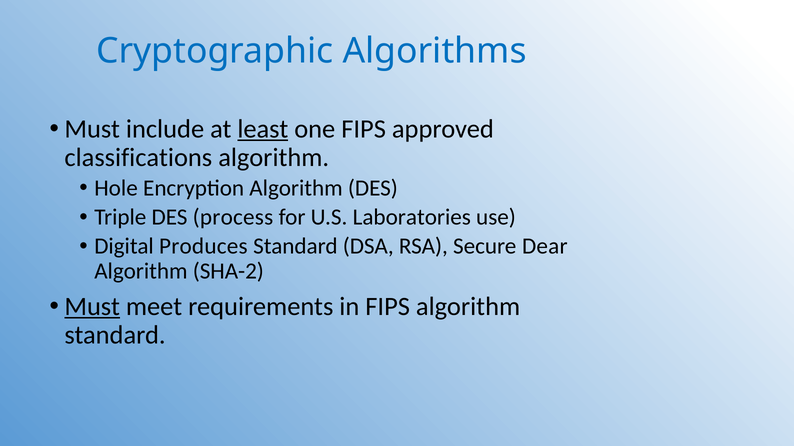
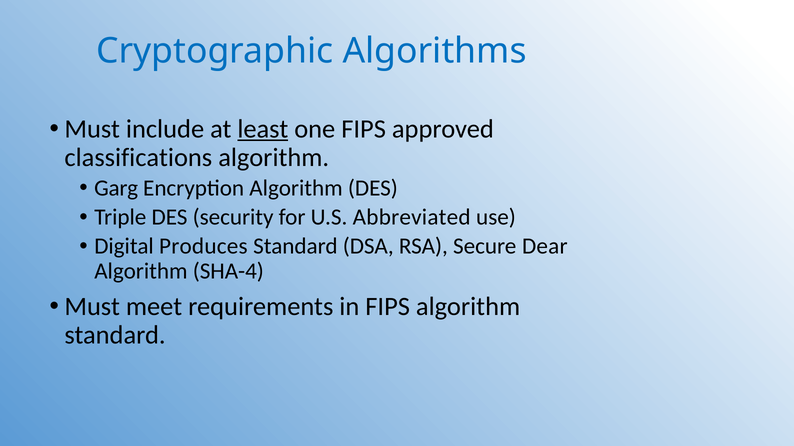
Hole: Hole -> Garg
process: process -> security
Laboratories: Laboratories -> Abbreviated
SHA-2: SHA-2 -> SHA-4
Must at (92, 307) underline: present -> none
